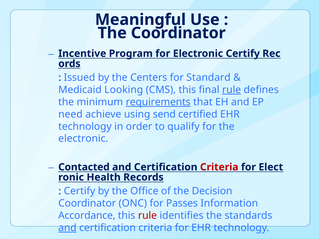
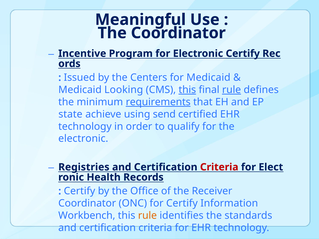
for Standard: Standard -> Medicaid
this at (187, 90) underline: none -> present
need: need -> state
Contacted: Contacted -> Registries
Decision: Decision -> Receiver
for Passes: Passes -> Certify
Accordance: Accordance -> Workbench
rule at (147, 216) colour: red -> orange
and at (67, 228) underline: present -> none
